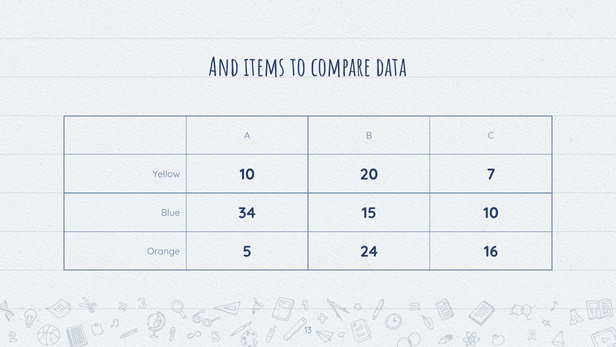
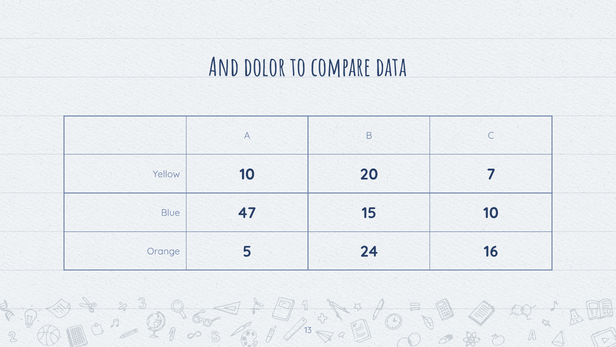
items: items -> dolor
34: 34 -> 47
